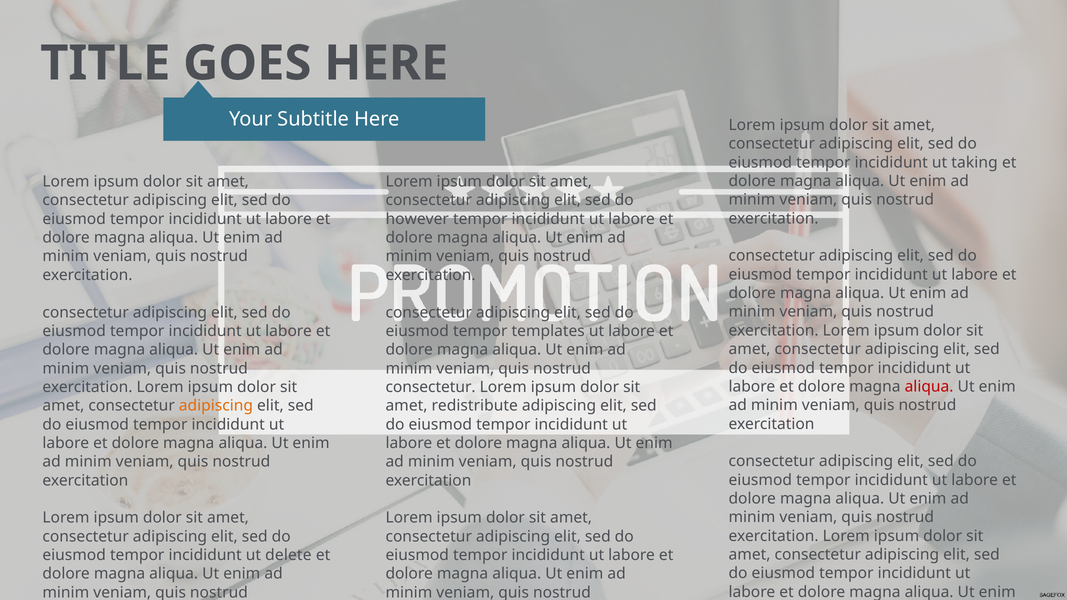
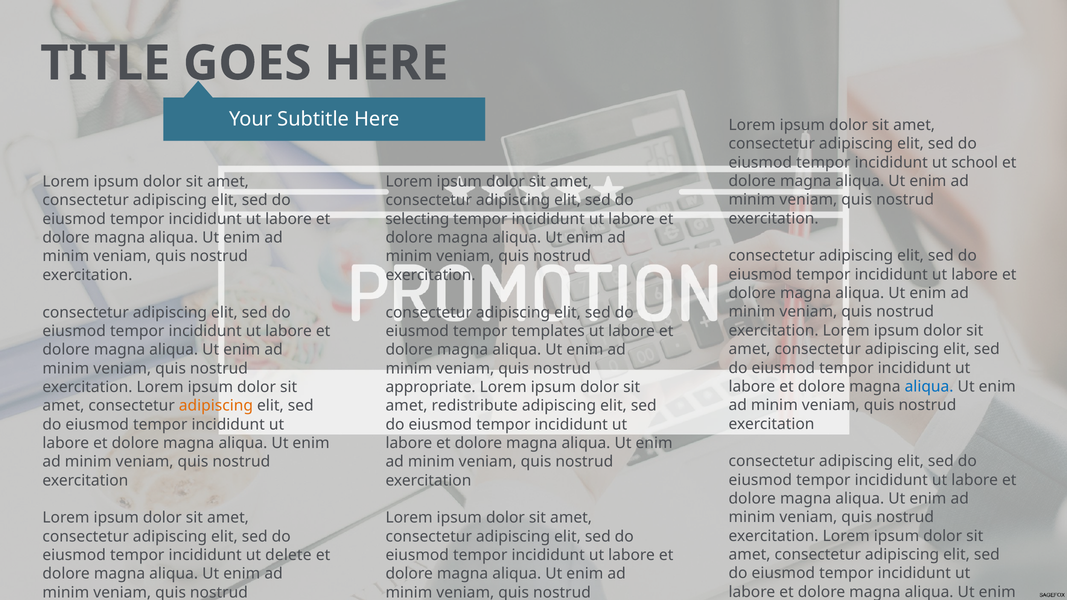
taking: taking -> school
however: however -> selecting
aliqua at (929, 387) colour: red -> blue
consectetur at (431, 387): consectetur -> appropriate
